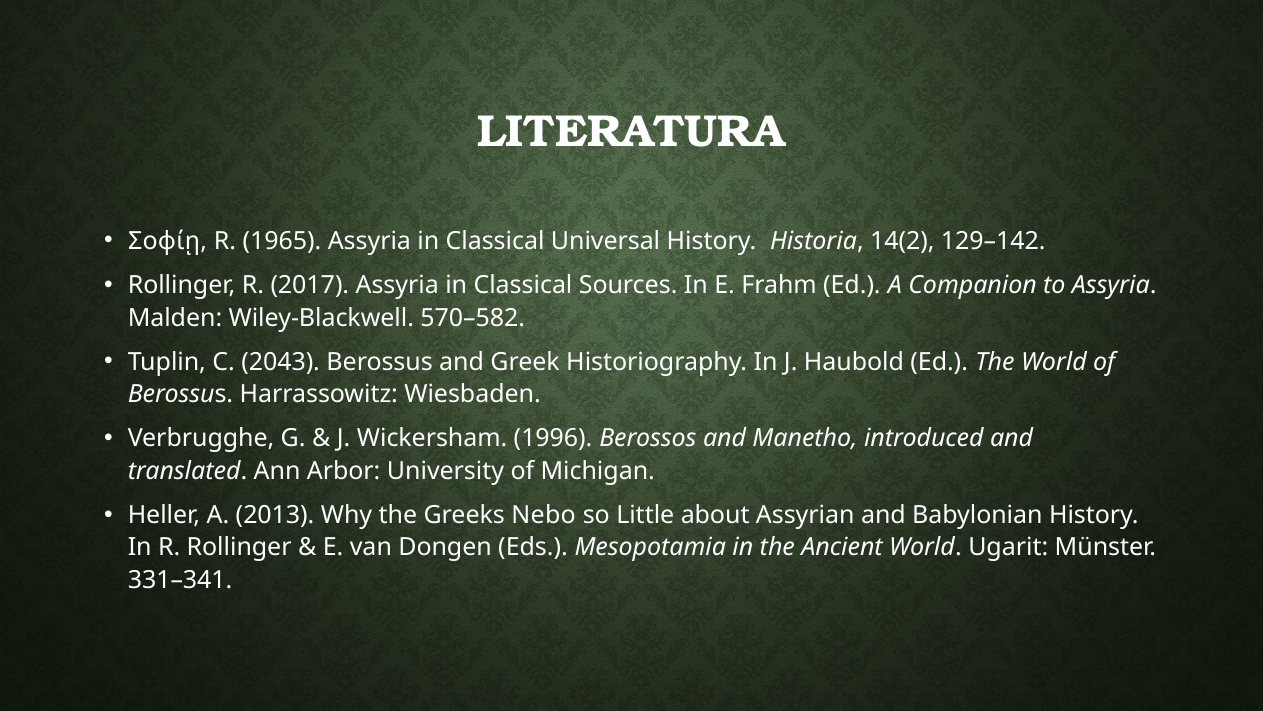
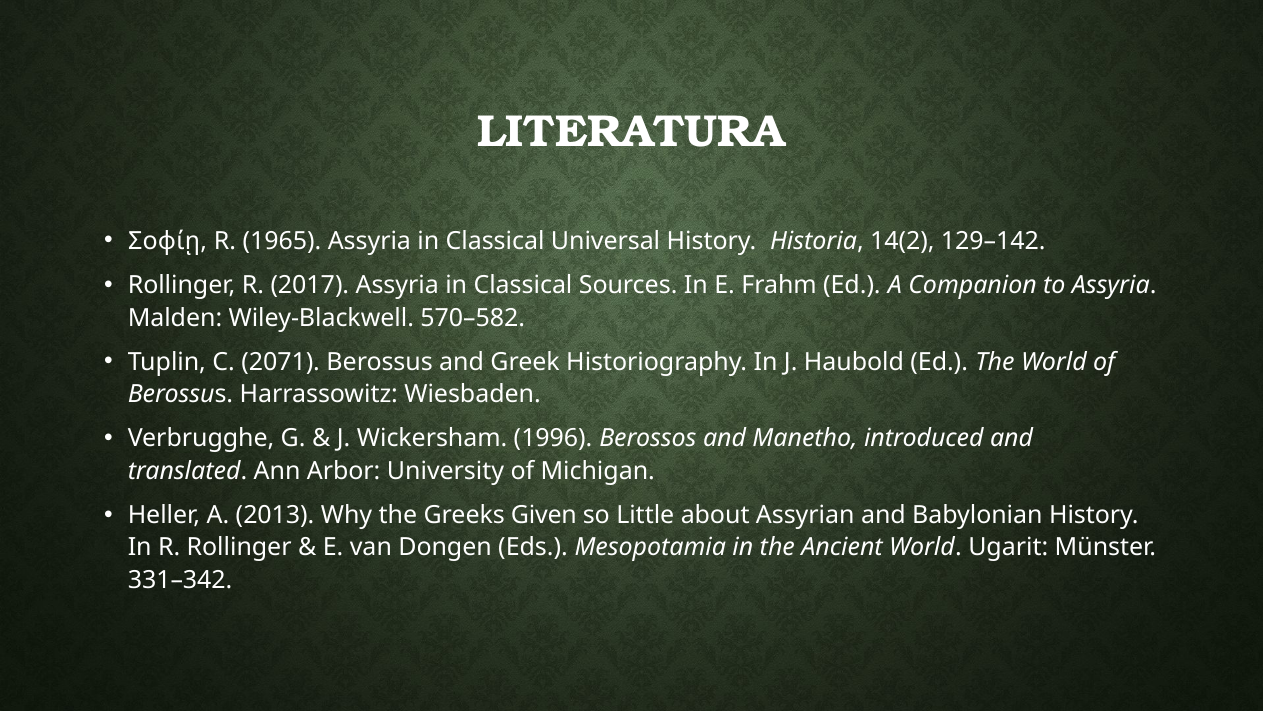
2043: 2043 -> 2071
Nebo: Nebo -> Given
331–341: 331–341 -> 331–342
